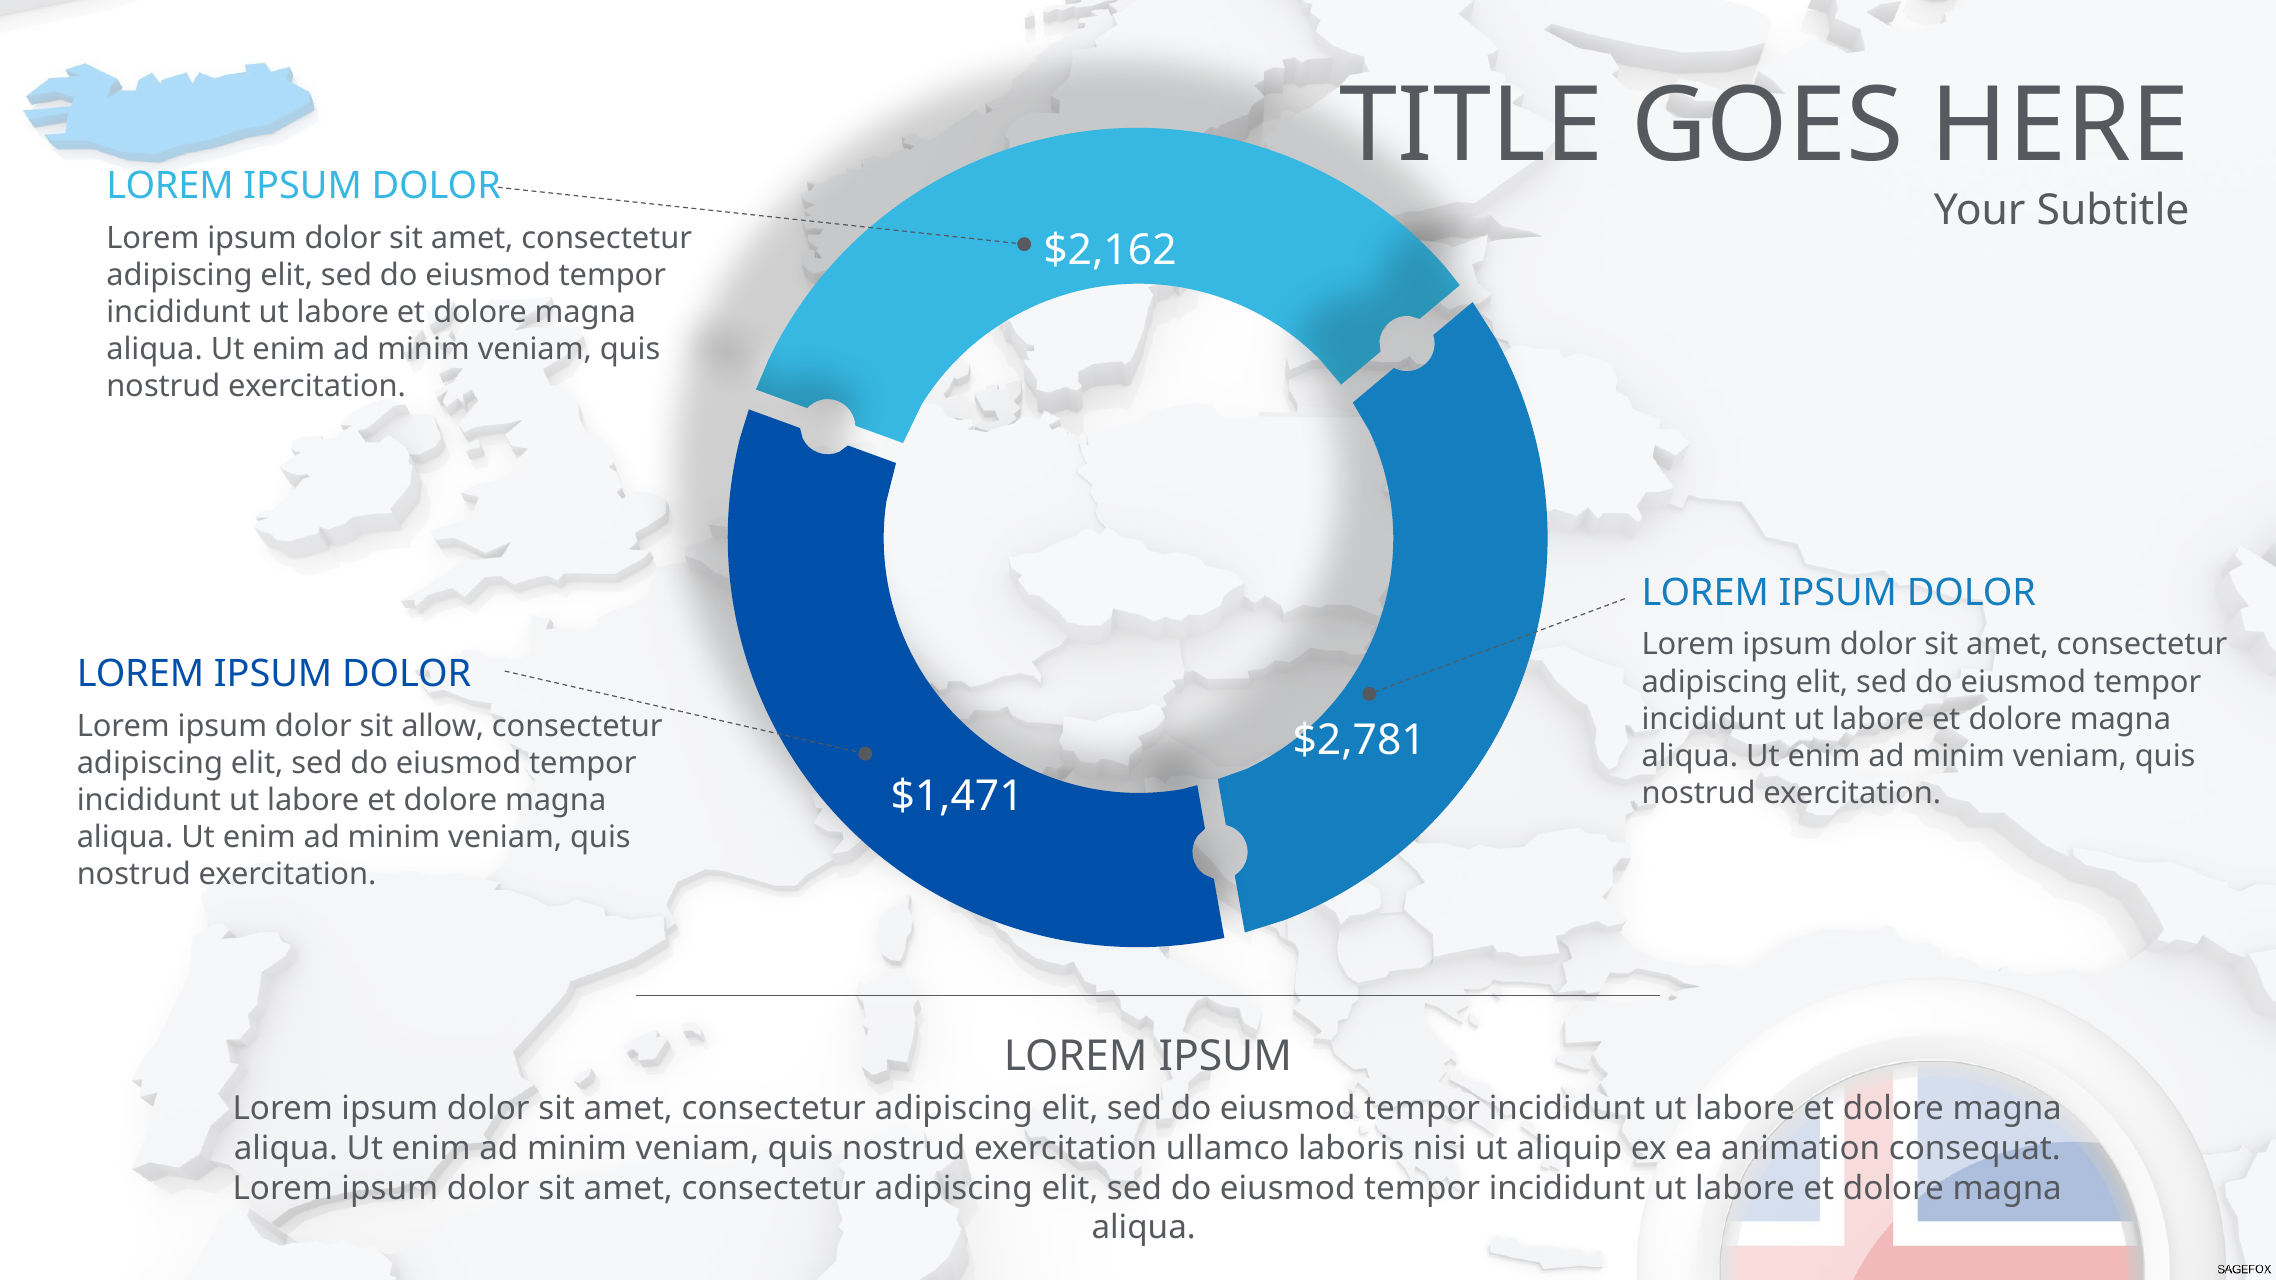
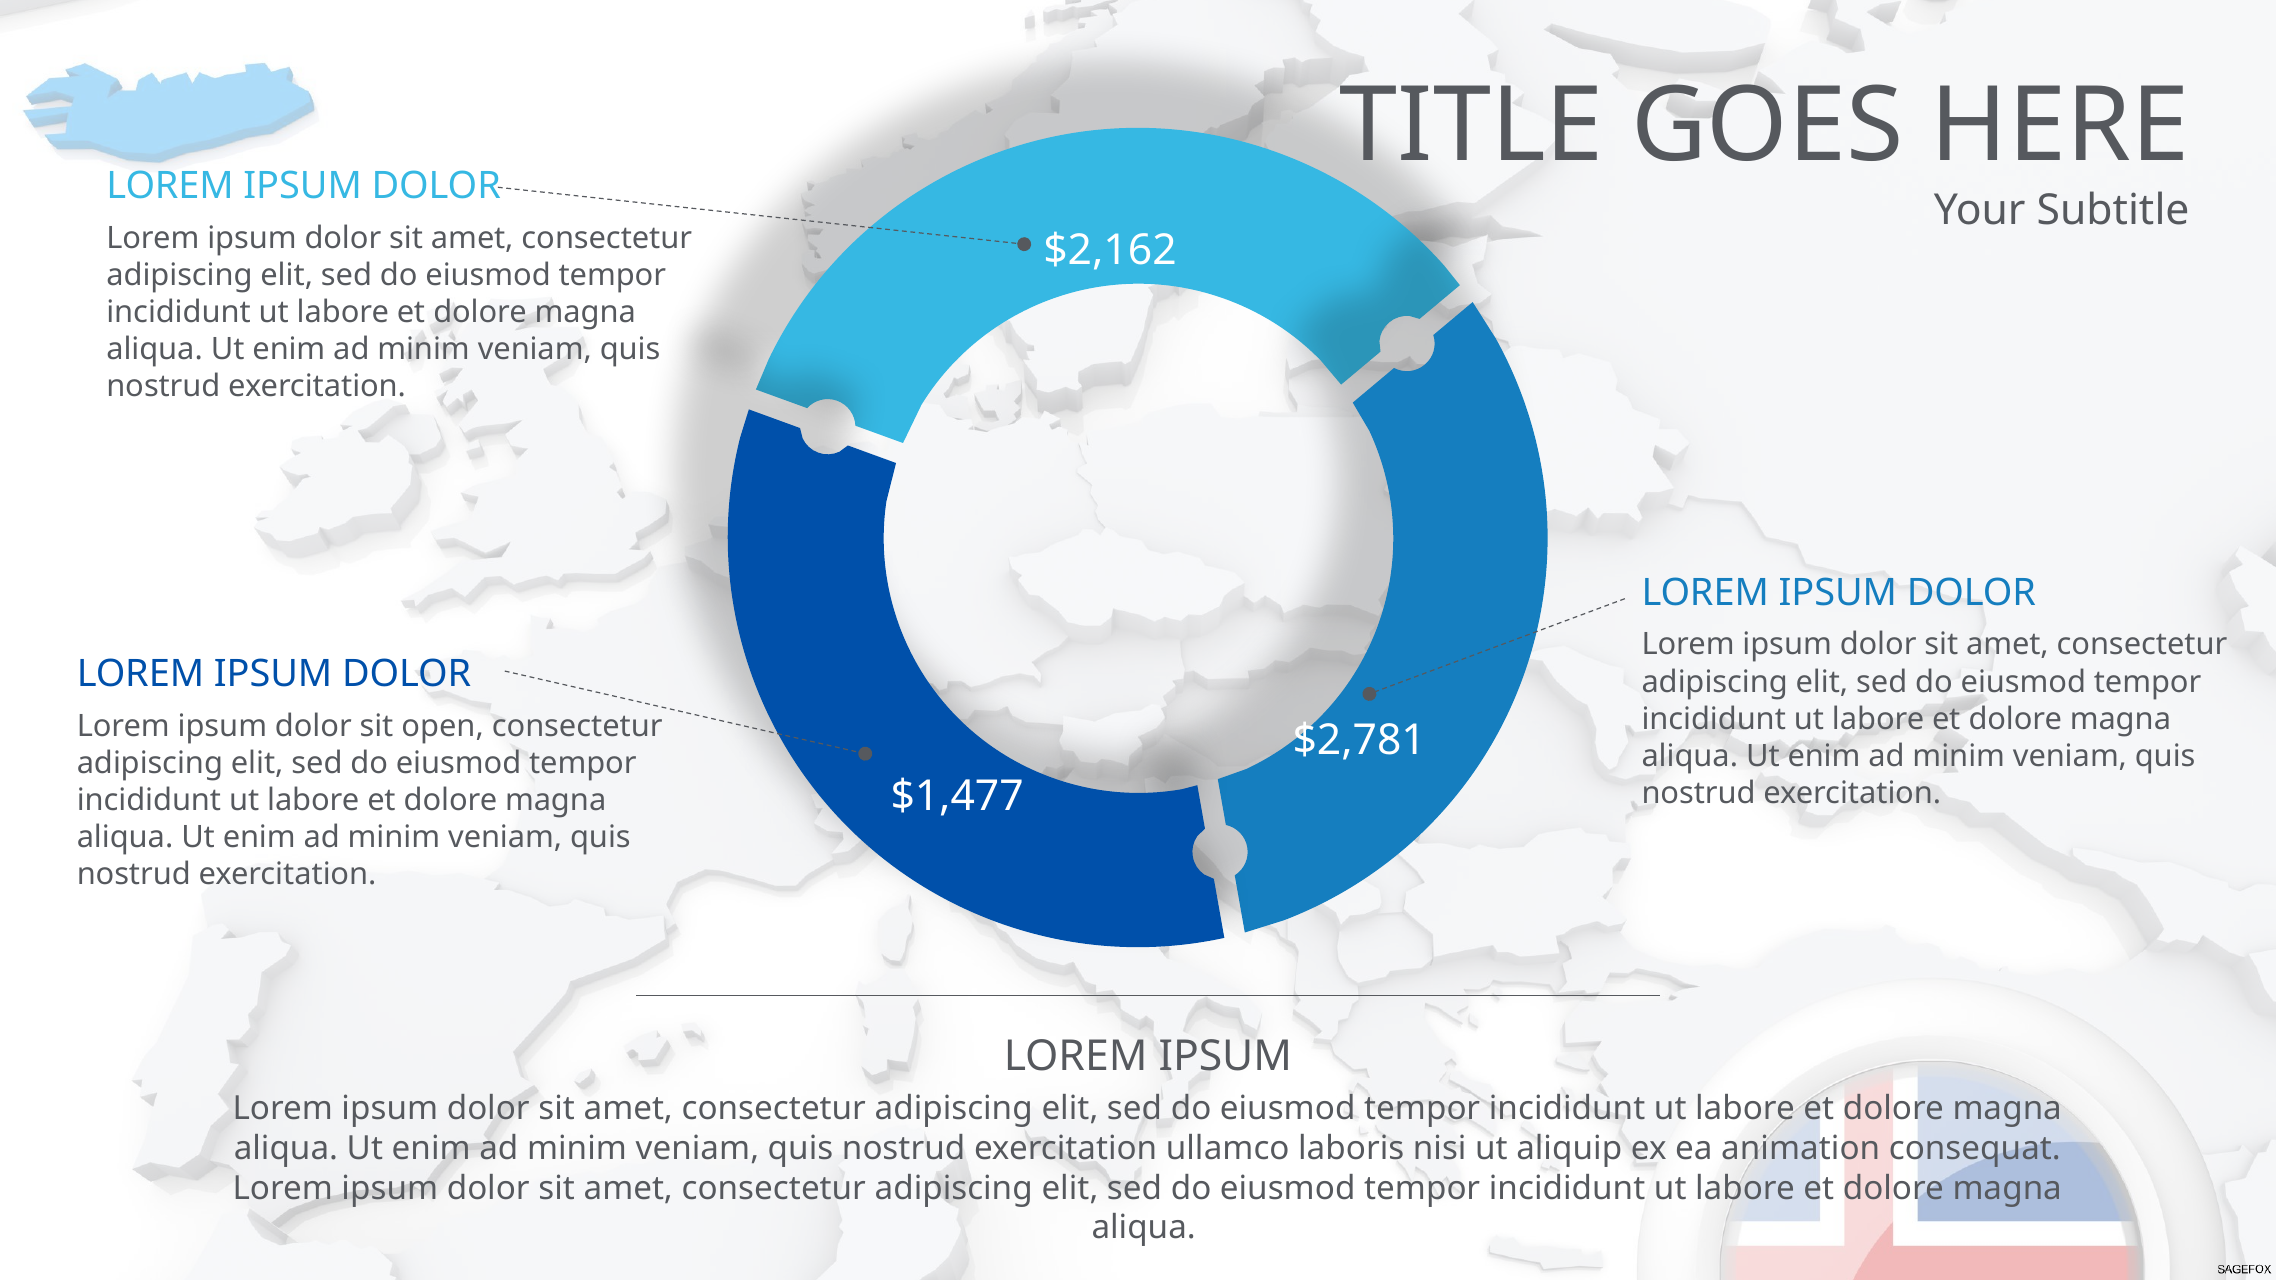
allow: allow -> open
$1,471: $1,471 -> $1,477
